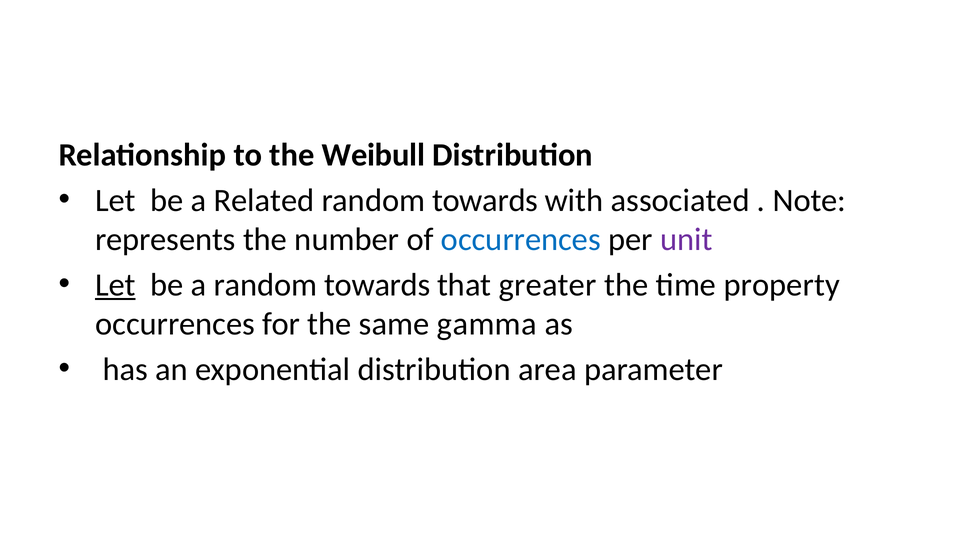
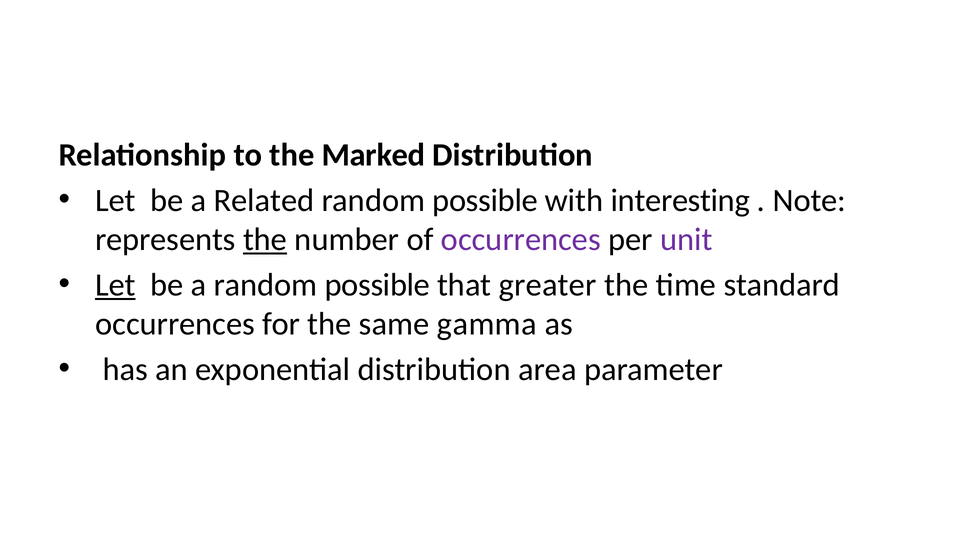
Weibull: Weibull -> Marked
towards at (485, 200): towards -> possible
associated: associated -> interesting
the at (265, 239) underline: none -> present
occurrences at (521, 239) colour: blue -> purple
a random towards: towards -> possible
property: property -> standard
